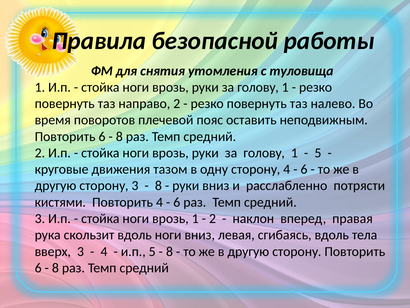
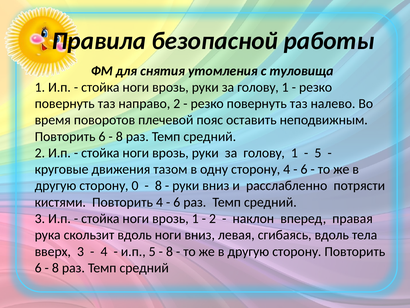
сторону 3: 3 -> 0
